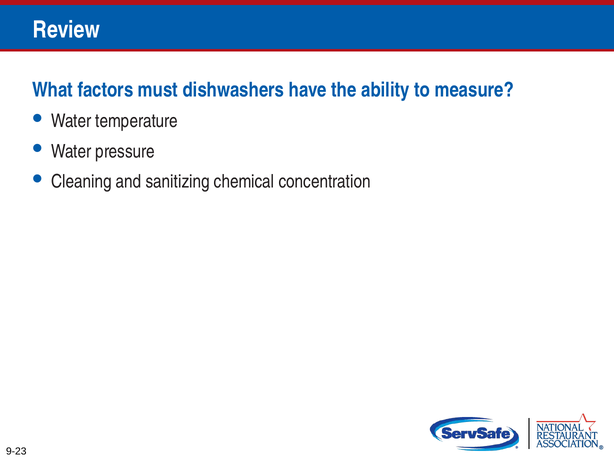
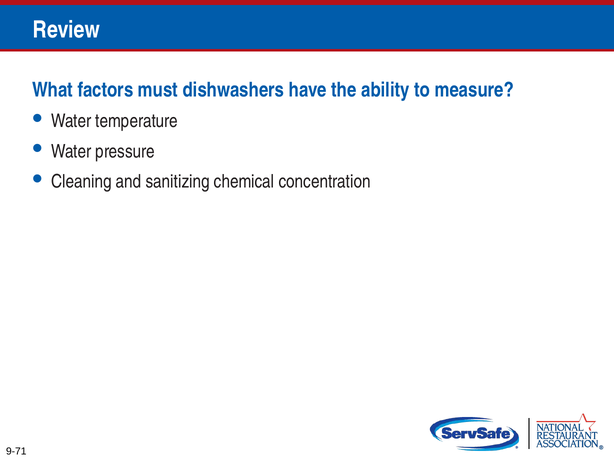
9-23: 9-23 -> 9-71
